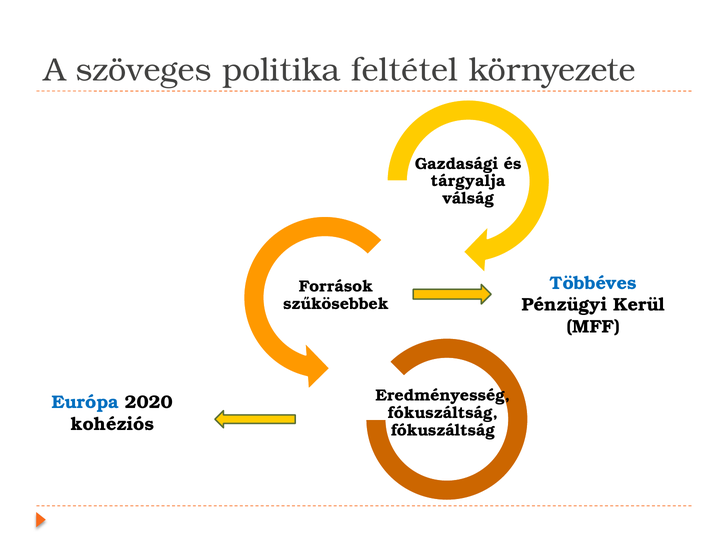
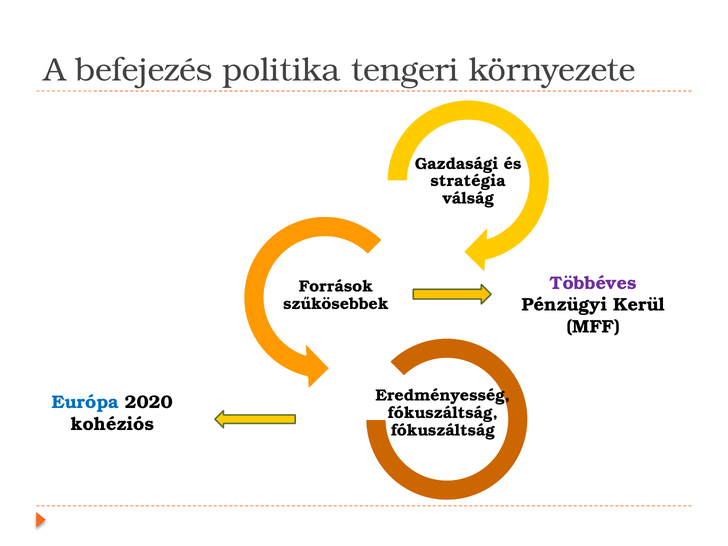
szöveges: szöveges -> befejezés
feltétel: feltétel -> tengeri
tárgyalja: tárgyalja -> stratégia
Többéves colour: blue -> purple
